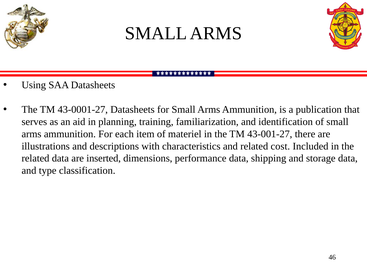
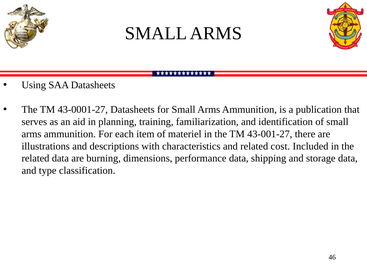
inserted: inserted -> burning
